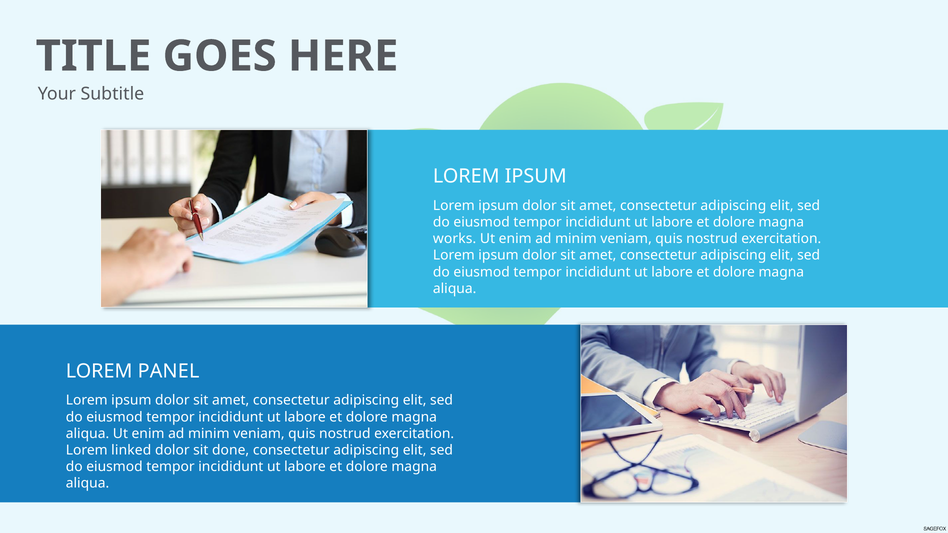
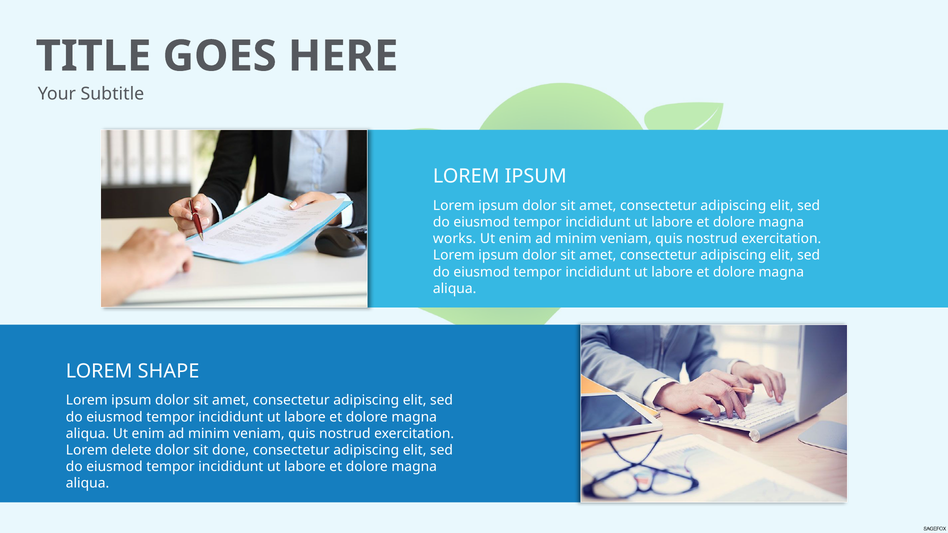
PANEL: PANEL -> SHAPE
linked: linked -> delete
